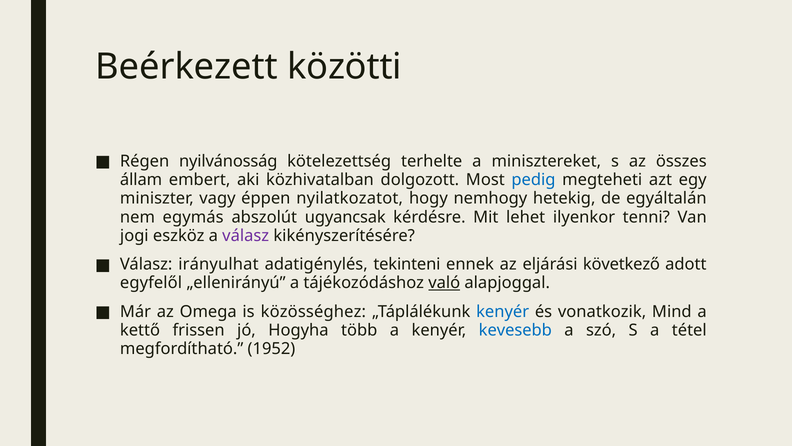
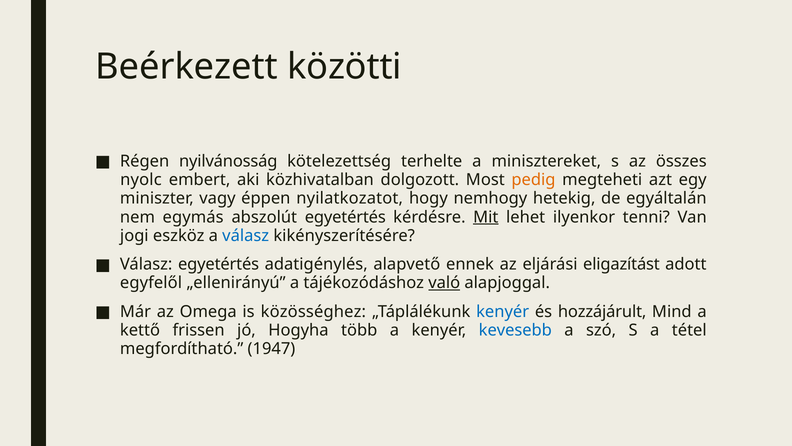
állam: állam -> nyolc
pedig colour: blue -> orange
abszolút ugyancsak: ugyancsak -> egyetértés
Mit underline: none -> present
válasz at (246, 235) colour: purple -> blue
Válasz irányulhat: irányulhat -> egyetértés
tekinteni: tekinteni -> alapvető
következő: következő -> eligazítást
vonatkozik: vonatkozik -> hozzájárult
1952: 1952 -> 1947
